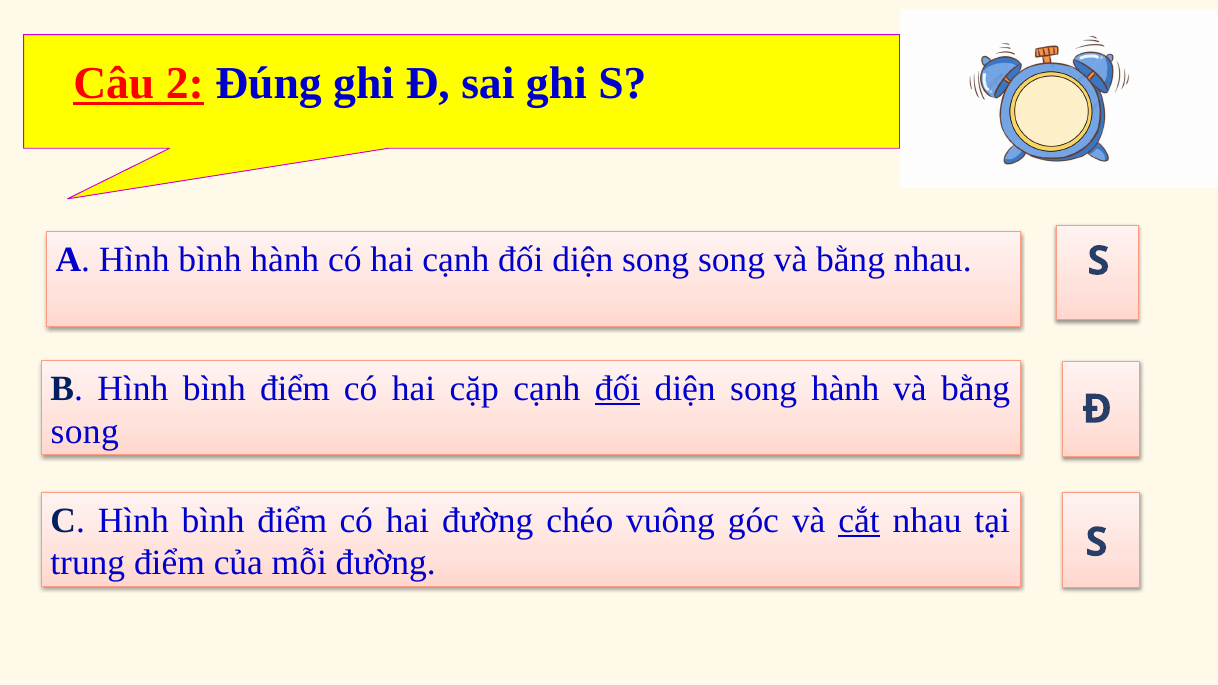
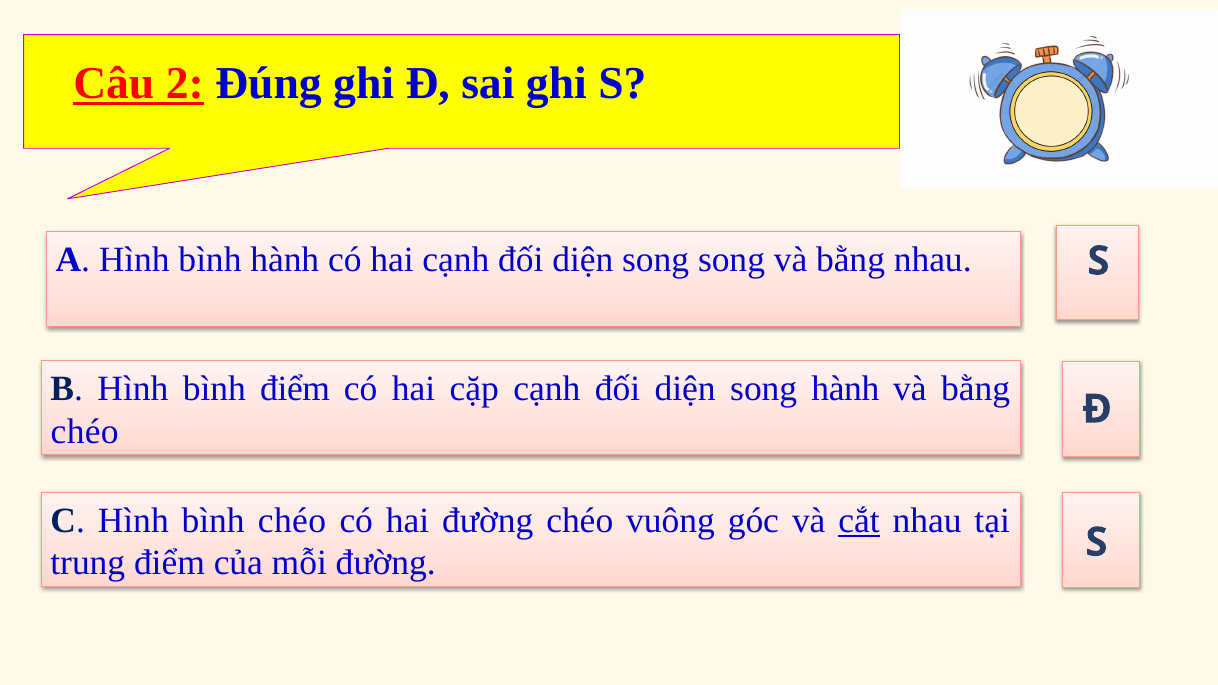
đối at (618, 389) underline: present -> none
song at (85, 432): song -> chéo
C Hình bình điểm: điểm -> chéo
